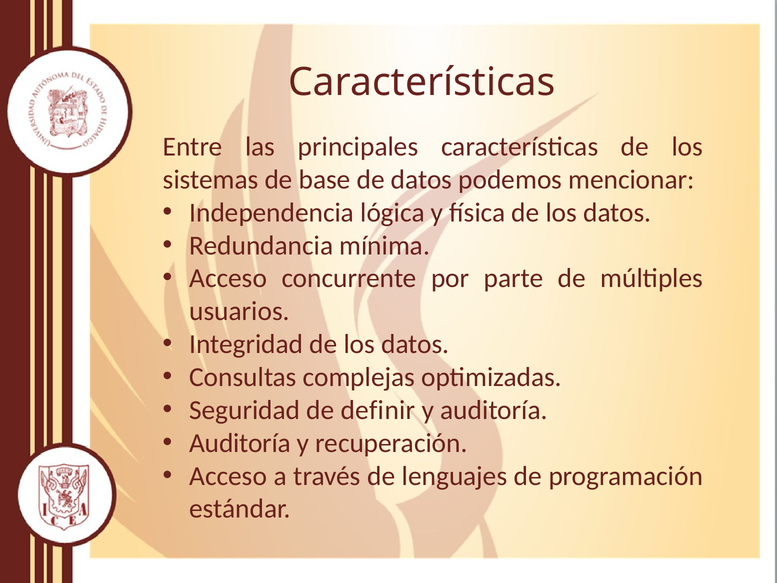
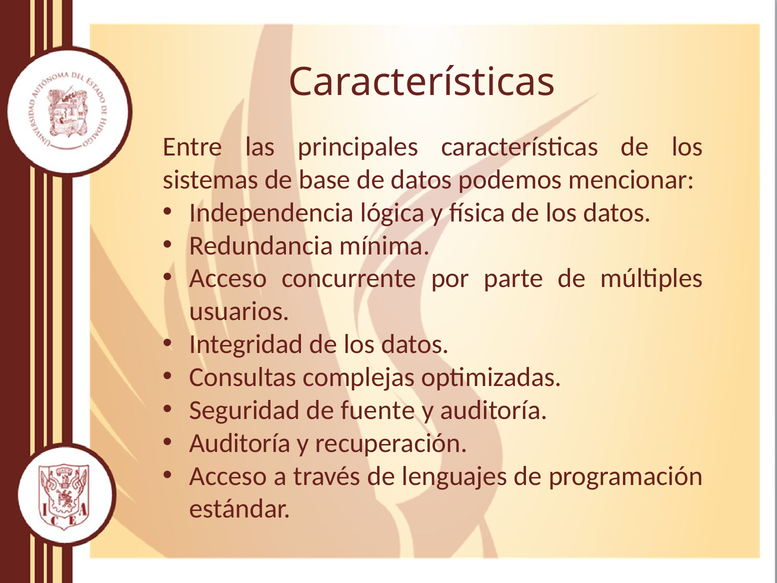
definir: definir -> fuente
